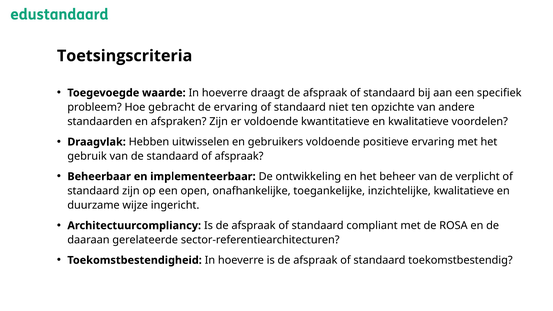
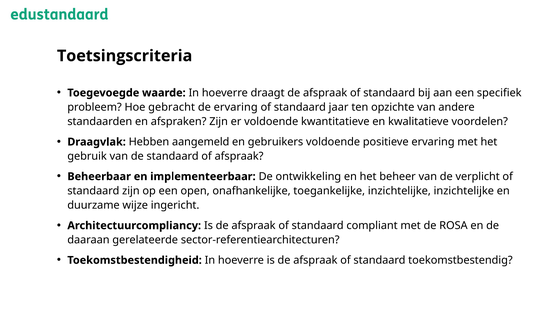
niet: niet -> jaar
uitwisselen: uitwisselen -> aangemeld
inzichtelijke kwalitatieve: kwalitatieve -> inzichtelijke
